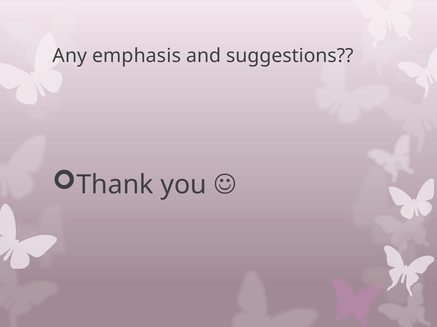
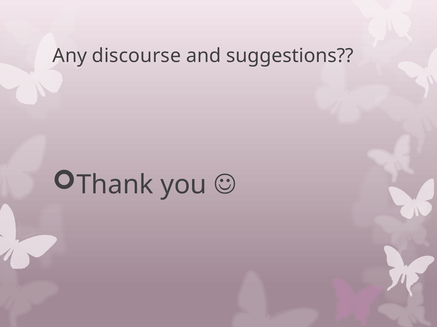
emphasis: emphasis -> discourse
